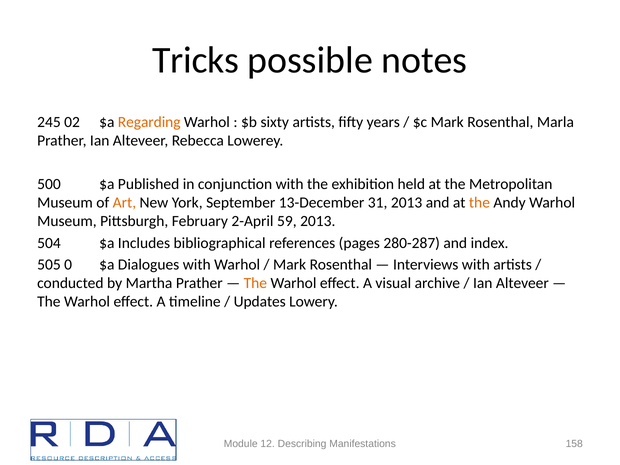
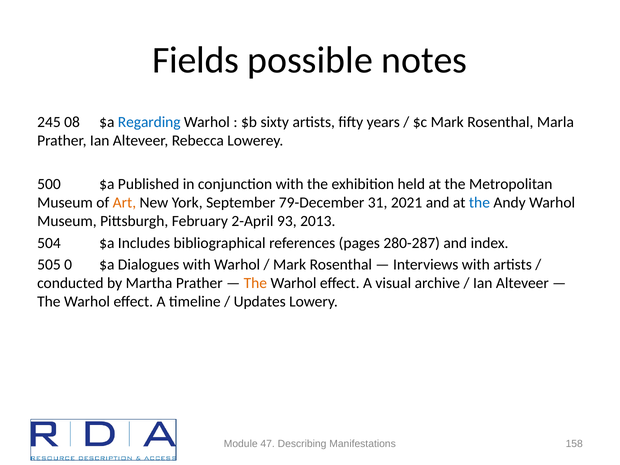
Tricks: Tricks -> Fields
02: 02 -> 08
Regarding colour: orange -> blue
13-December: 13-December -> 79-December
31 2013: 2013 -> 2021
the at (479, 203) colour: orange -> blue
59: 59 -> 93
12: 12 -> 47
